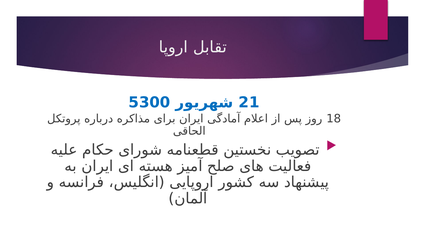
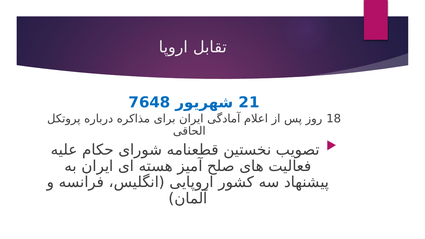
5300: 5300 -> 7648
